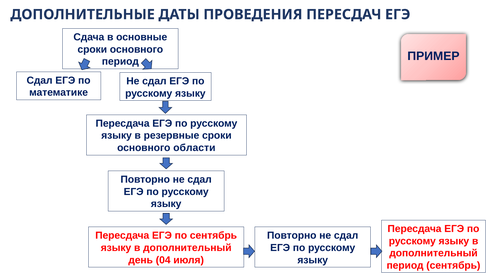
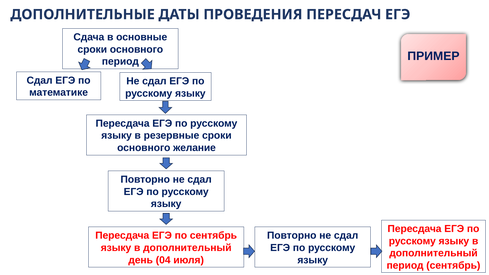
области: области -> желание
